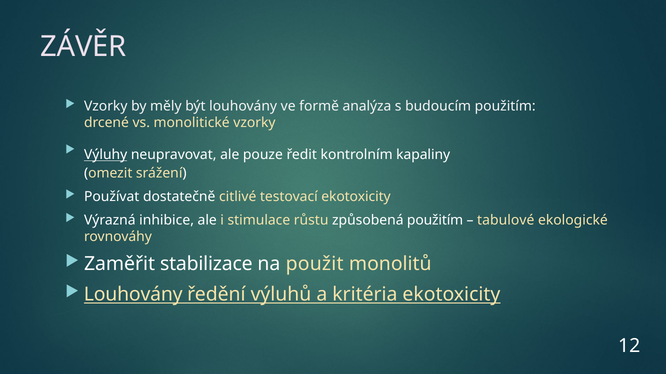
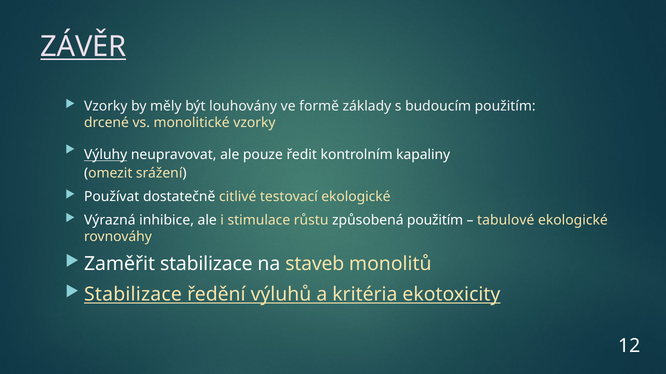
ZÁVĚR underline: none -> present
analýza: analýza -> základy
testovací ekotoxicity: ekotoxicity -> ekologické
použit: použit -> staveb
Louhovány at (133, 295): Louhovány -> Stabilizace
